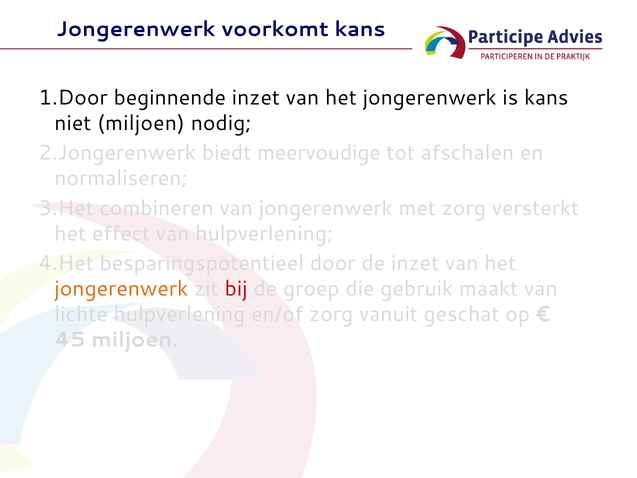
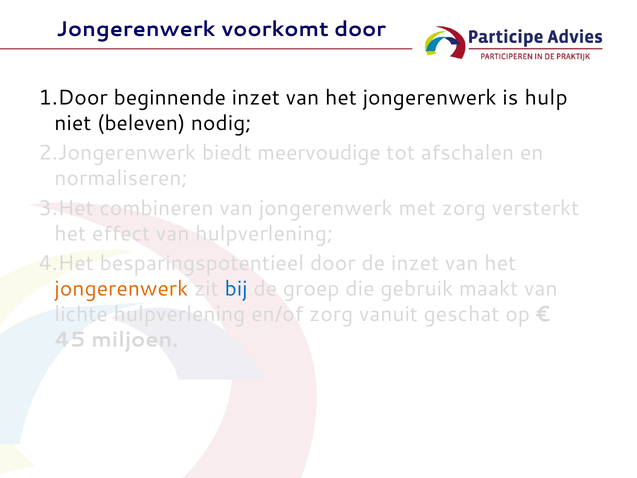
voorkomt kans: kans -> door
is kans: kans -> hulp
niet miljoen: miljoen -> beleven
bij colour: red -> blue
